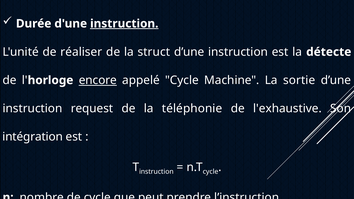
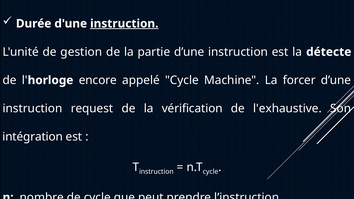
réaliser: réaliser -> gestion
struct: struct -> partie
encore underline: present -> none
sortie: sortie -> forcer
téléphonie: téléphonie -> vérification
